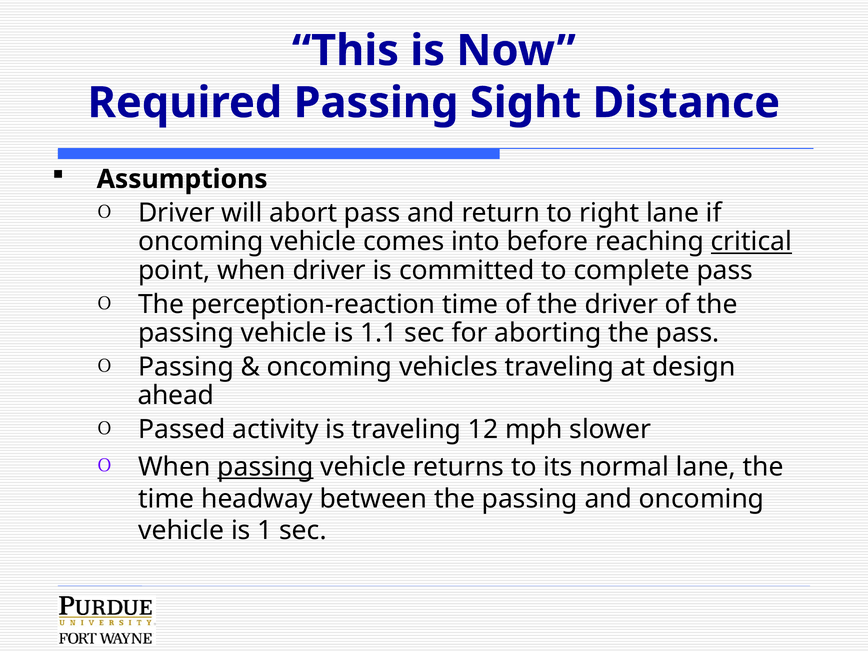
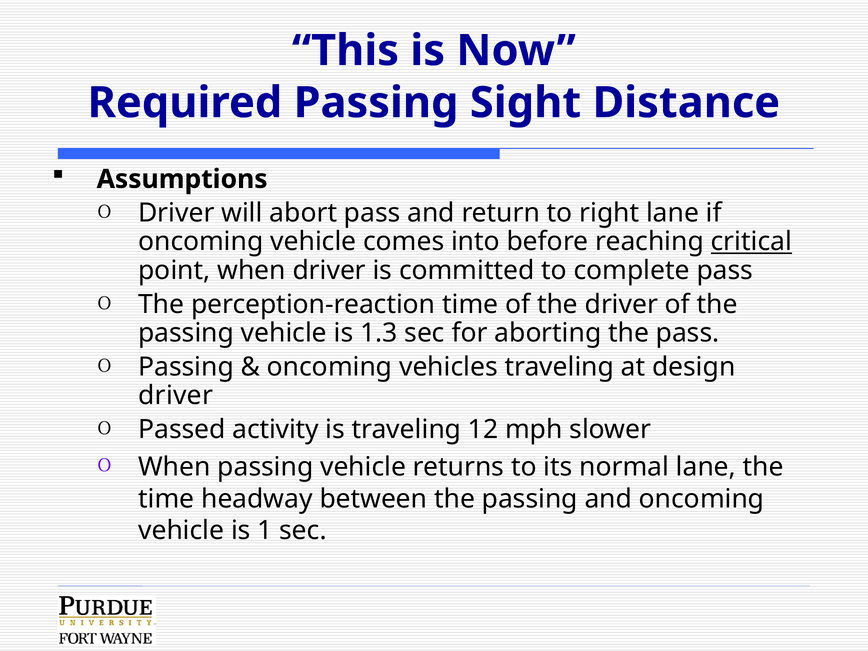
1.1: 1.1 -> 1.3
ahead at (176, 395): ahead -> driver
passing at (265, 467) underline: present -> none
